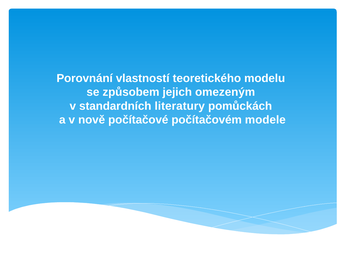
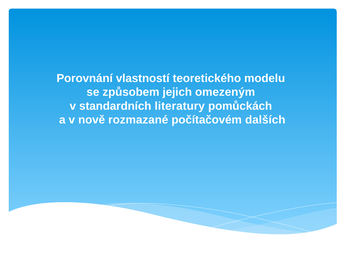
počítačové: počítačové -> rozmazané
modele: modele -> dalších
